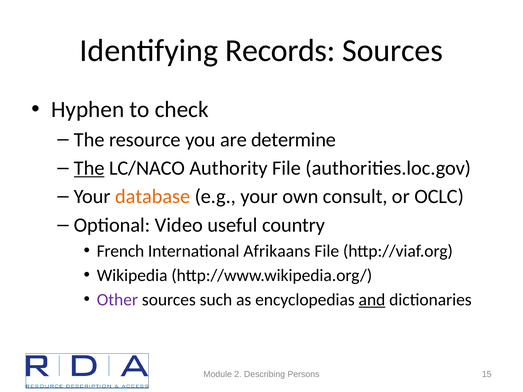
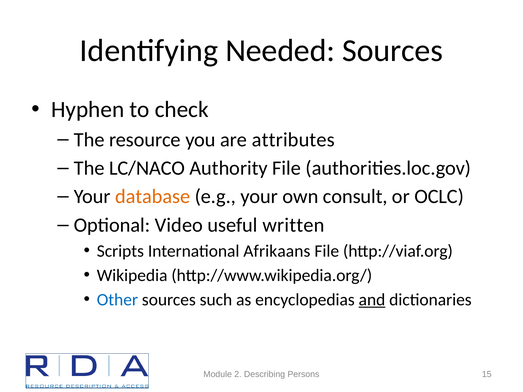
Records: Records -> Needed
determine: determine -> attributes
The at (89, 168) underline: present -> none
country: country -> written
French: French -> Scripts
Other colour: purple -> blue
